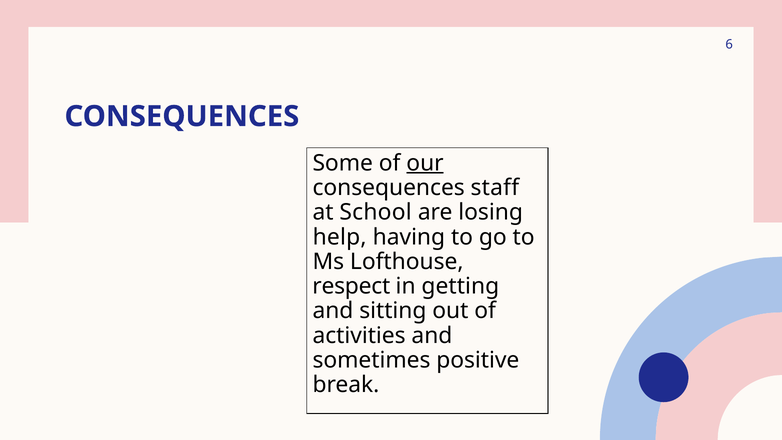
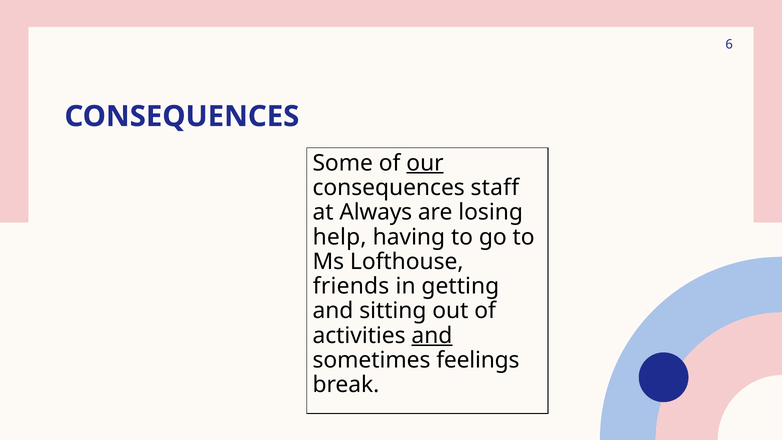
School: School -> Always
respect: respect -> friends
and at (432, 336) underline: none -> present
positive: positive -> feelings
